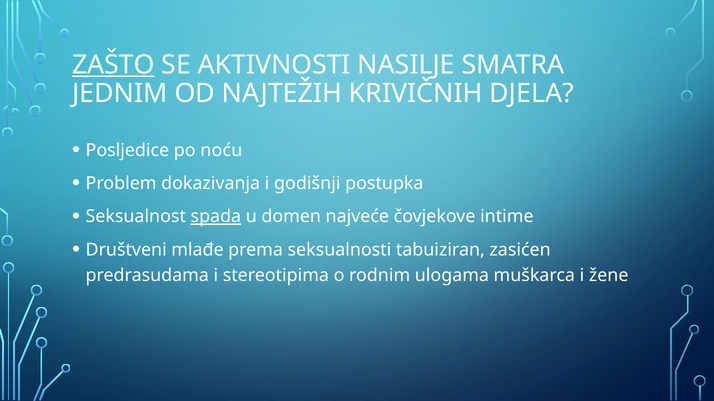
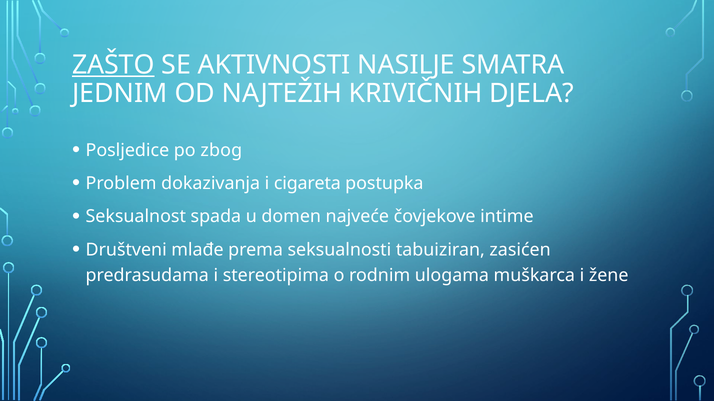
noću: noću -> zbog
godišnji: godišnji -> cigareta
spada underline: present -> none
